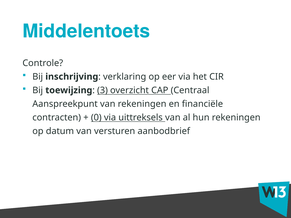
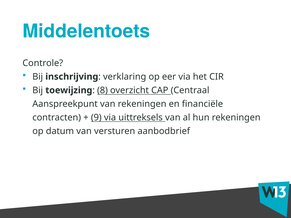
3: 3 -> 8
0: 0 -> 9
